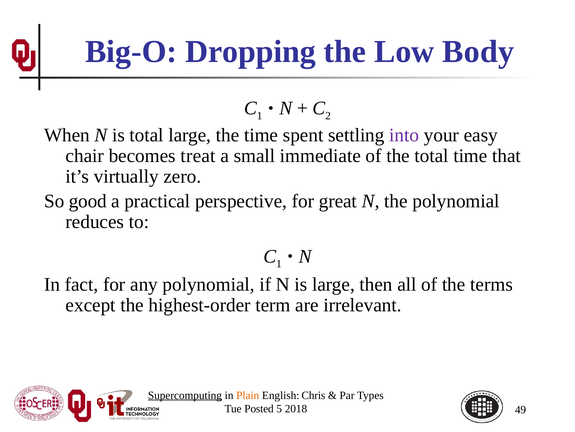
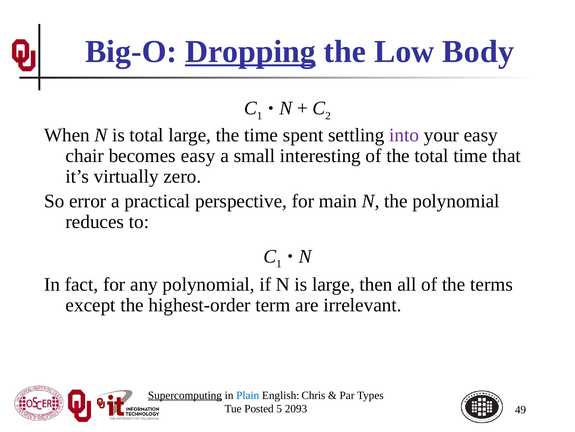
Dropping underline: none -> present
becomes treat: treat -> easy
immediate: immediate -> interesting
good: good -> error
great: great -> main
Plain colour: orange -> blue
2018: 2018 -> 2093
